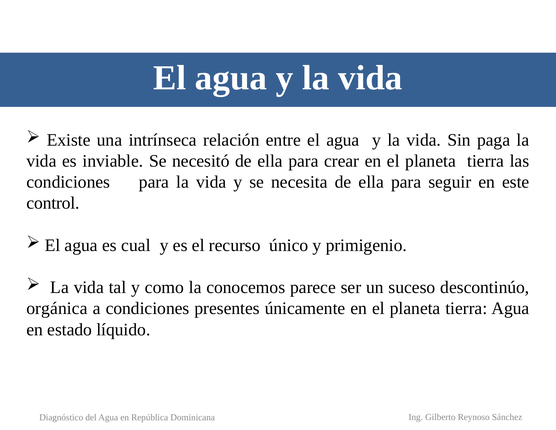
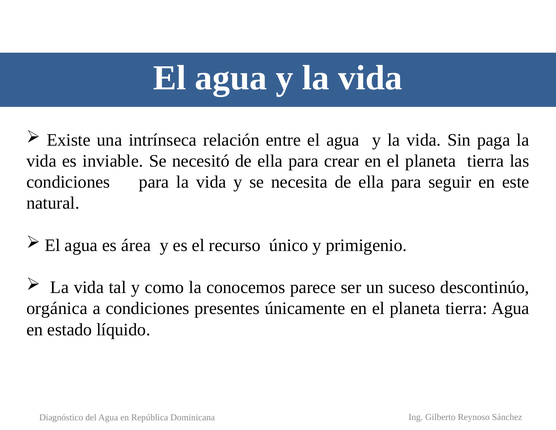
control: control -> natural
cual: cual -> área
